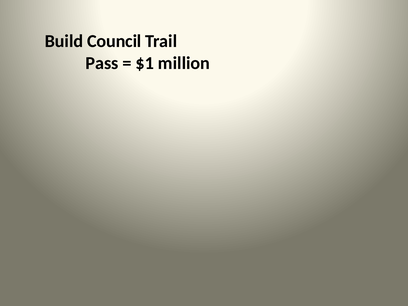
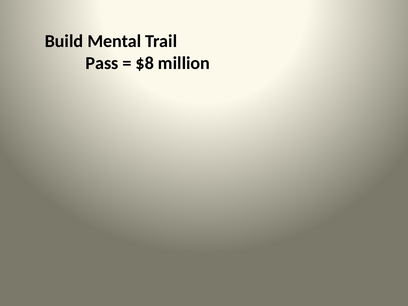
Council: Council -> Mental
$1: $1 -> $8
